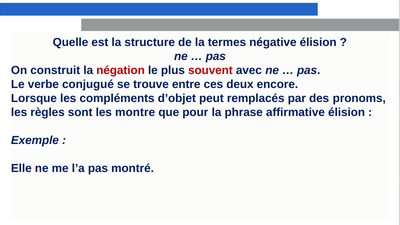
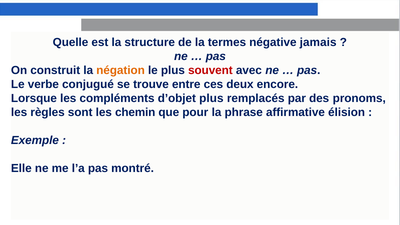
négative élision: élision -> jamais
négation colour: red -> orange
d’objet peut: peut -> plus
montre: montre -> chemin
